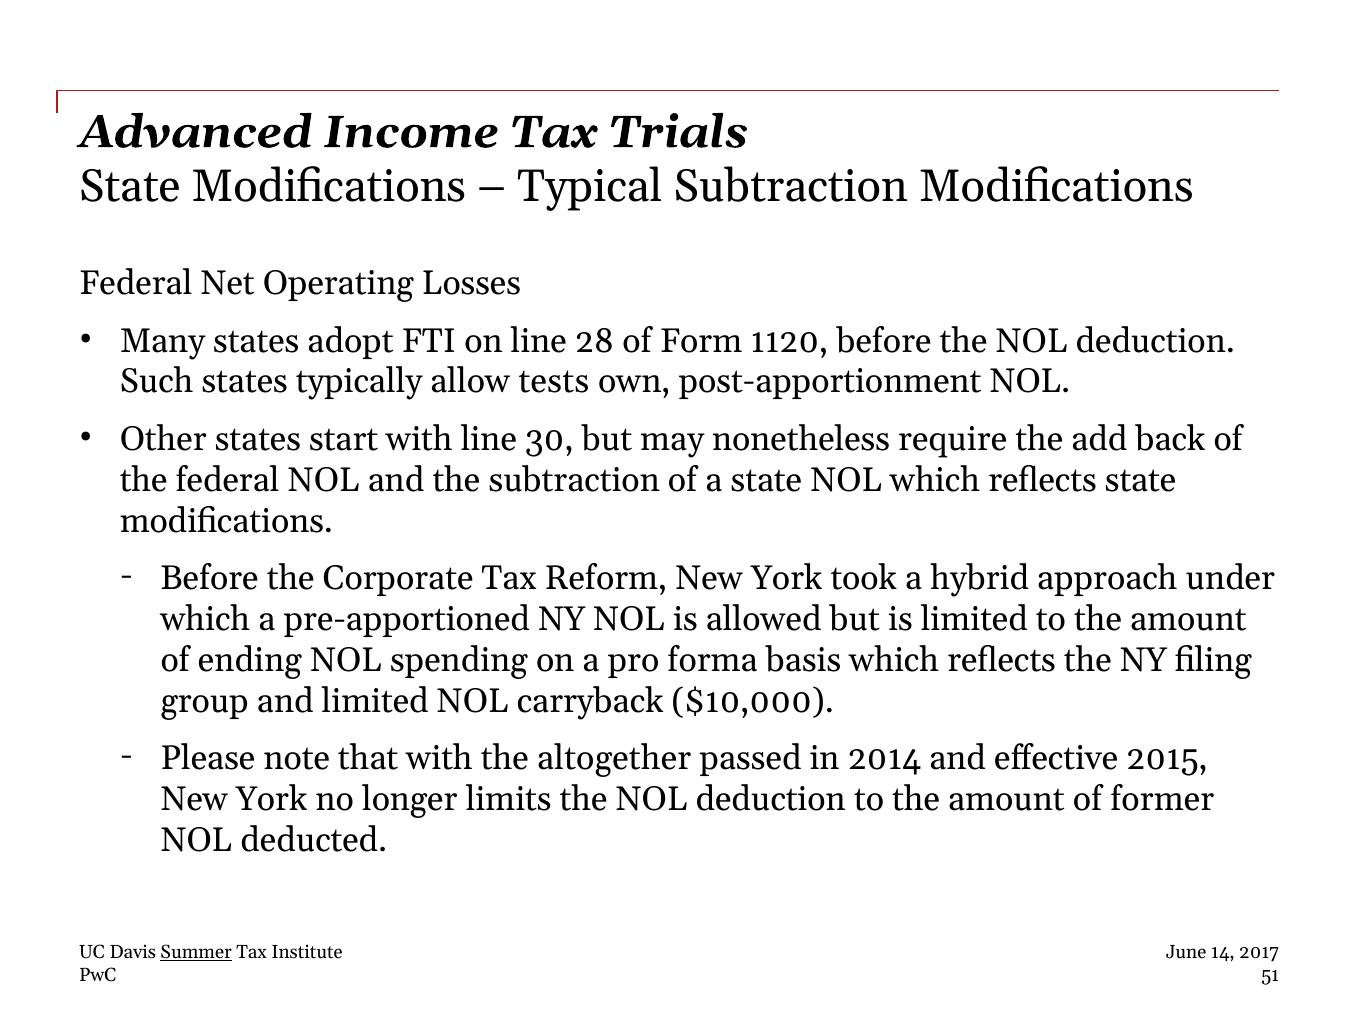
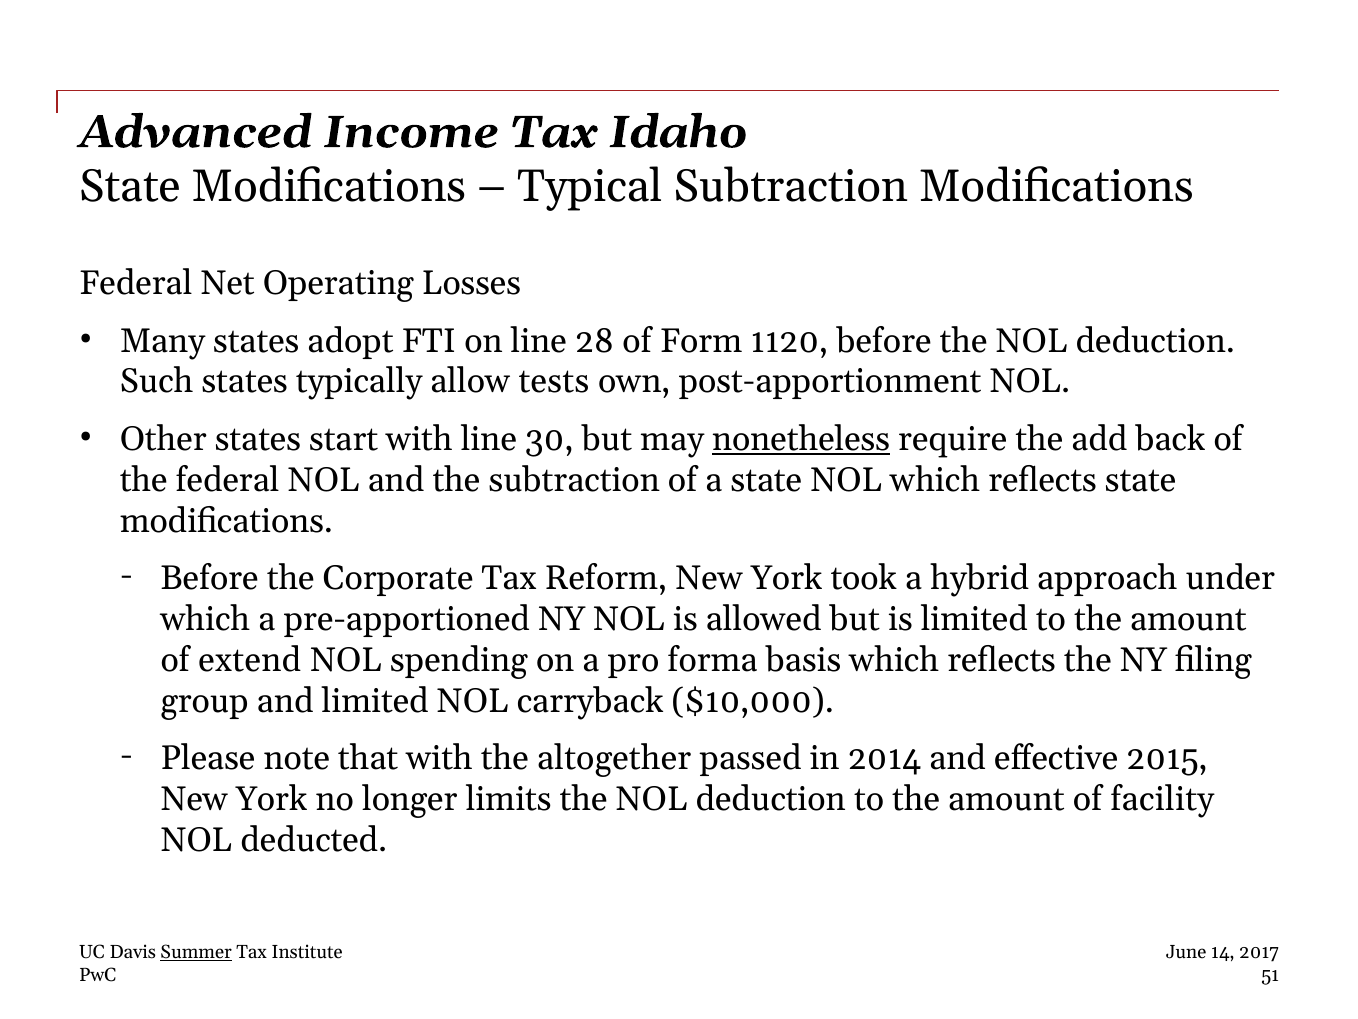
Trials: Trials -> Idaho
nonetheless underline: none -> present
ending: ending -> extend
former: former -> facility
